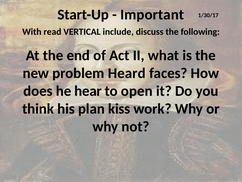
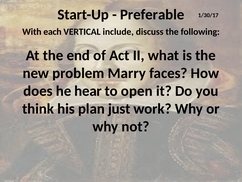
Important: Important -> Preferable
read: read -> each
Heard: Heard -> Marry
kiss: kiss -> just
